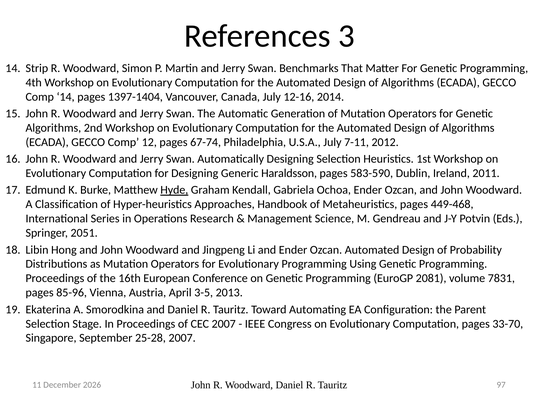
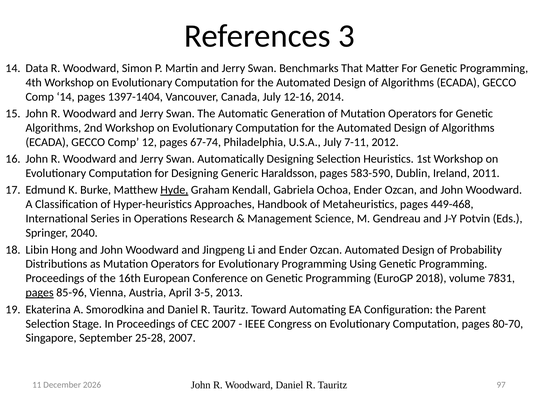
Strip: Strip -> Data
2051: 2051 -> 2040
2081: 2081 -> 2018
pages at (40, 293) underline: none -> present
33-70: 33-70 -> 80-70
